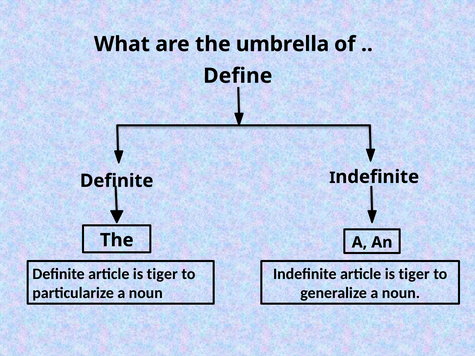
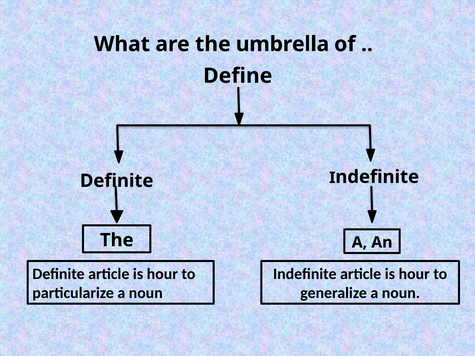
Definite article is tiger: tiger -> hour
Indefinite article is tiger: tiger -> hour
